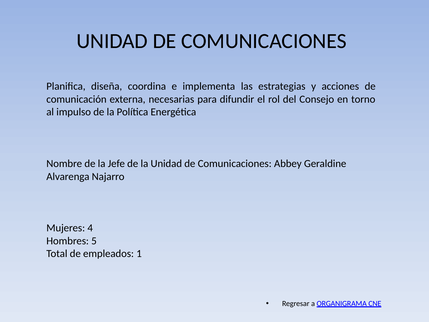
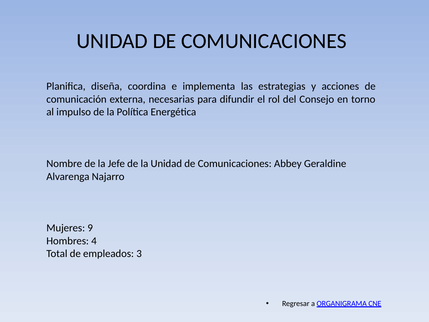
4: 4 -> 9
5: 5 -> 4
1: 1 -> 3
